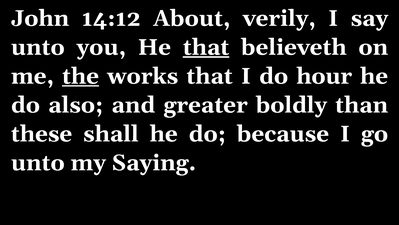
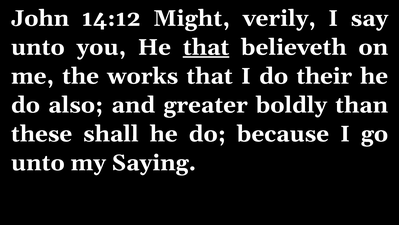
About: About -> Might
the underline: present -> none
hour: hour -> their
